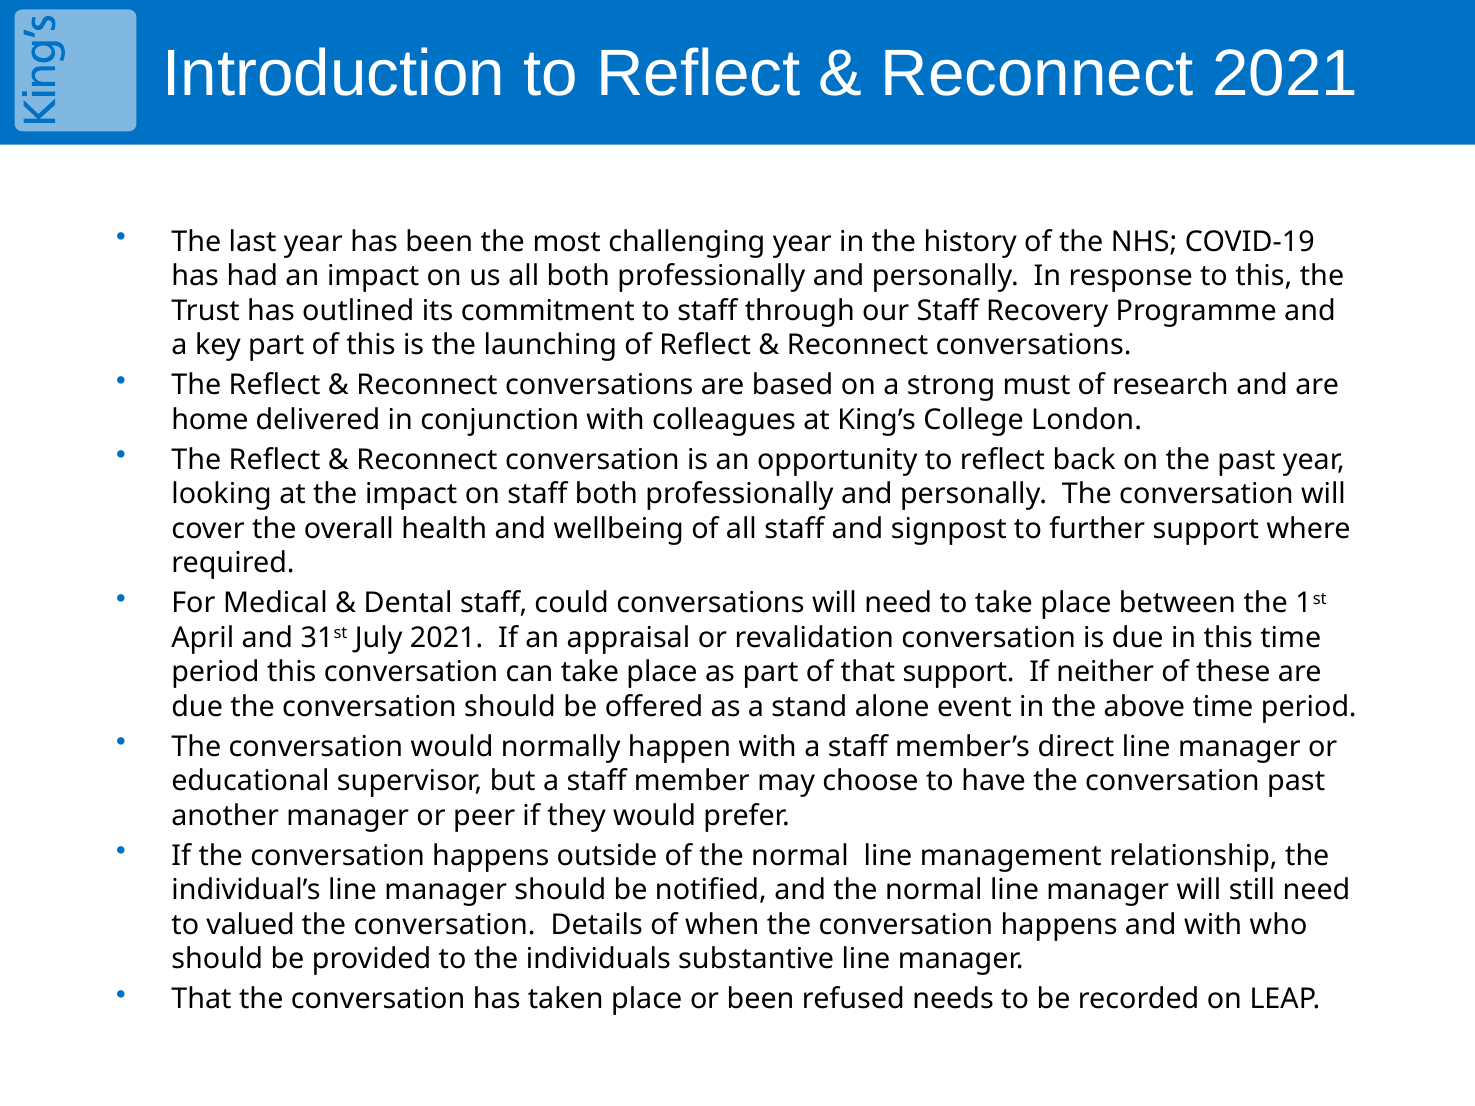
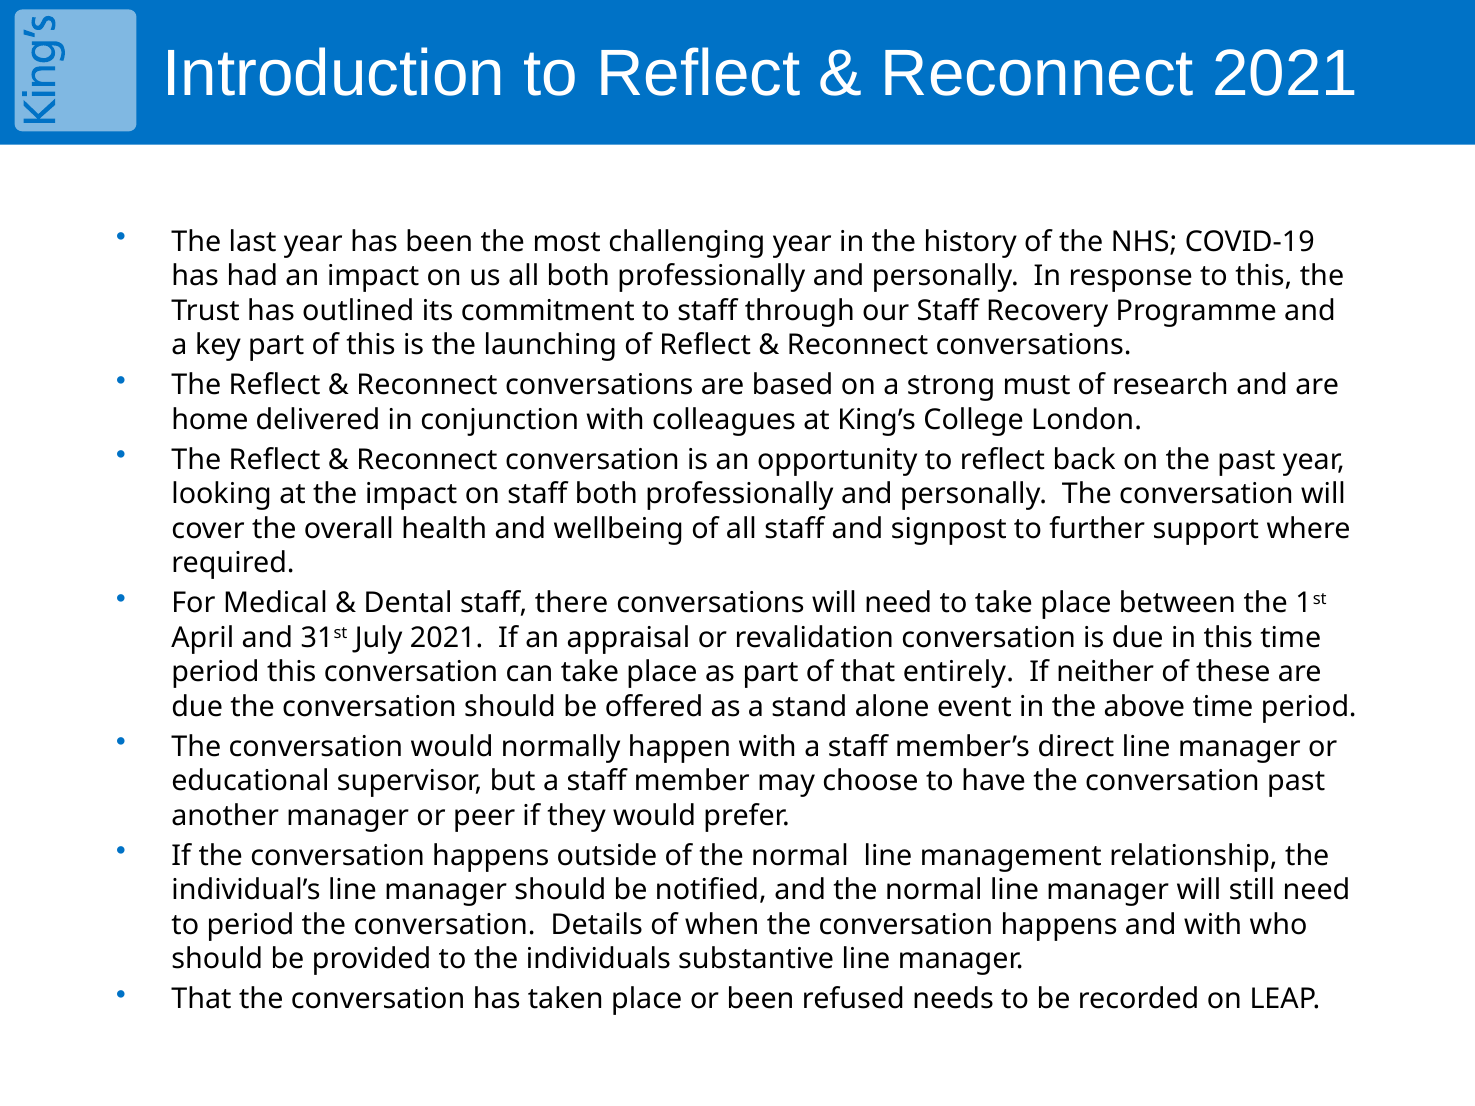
could: could -> there
that support: support -> entirely
to valued: valued -> period
